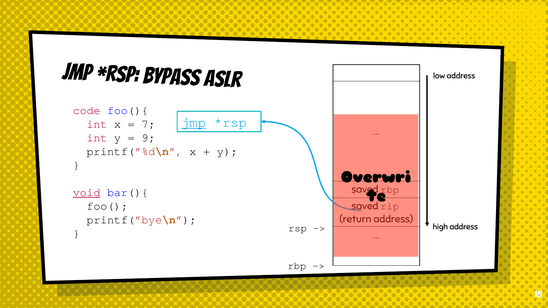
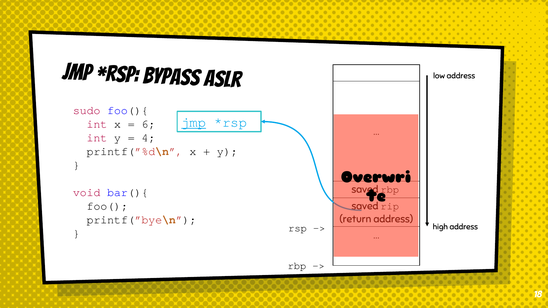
code: code -> sudo
7: 7 -> 6
9: 9 -> 4
void underline: present -> none
